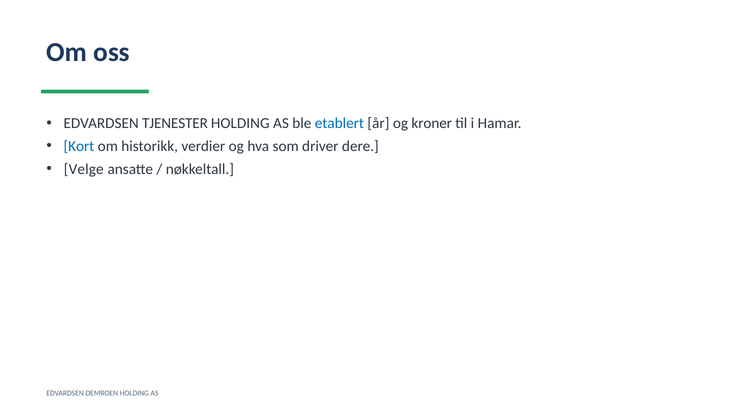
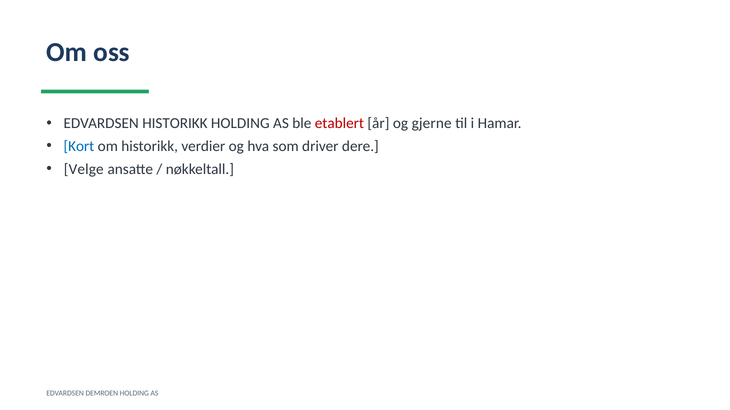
EDVARDSEN TJENESTER: TJENESTER -> HISTORIKK
etablert colour: blue -> red
kroner: kroner -> gjerne
